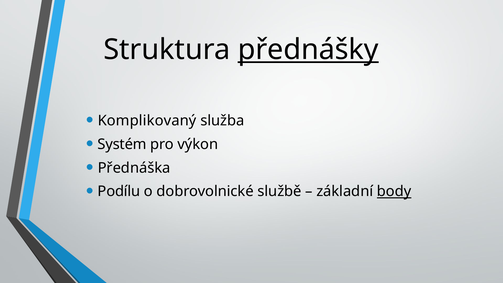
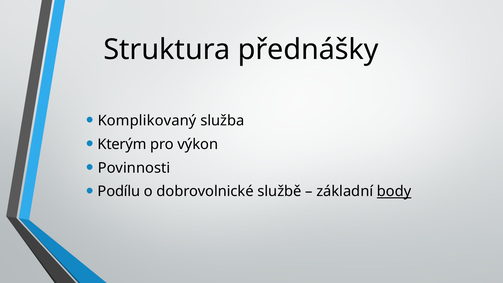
přednášky underline: present -> none
Systém: Systém -> Kterým
Přednáška: Přednáška -> Povinnosti
